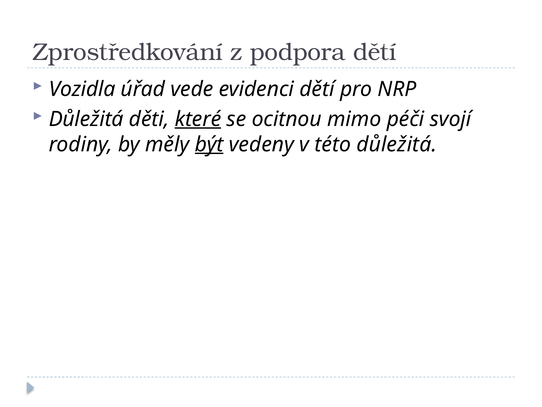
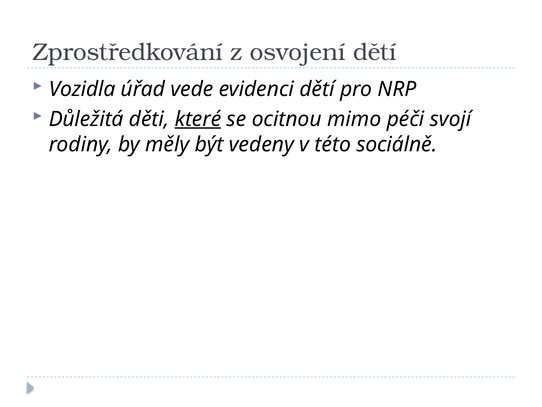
podpora: podpora -> osvojení
být underline: present -> none
této důležitá: důležitá -> sociálně
